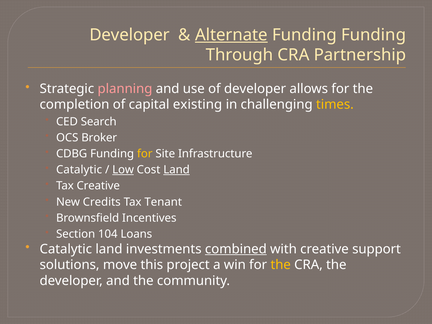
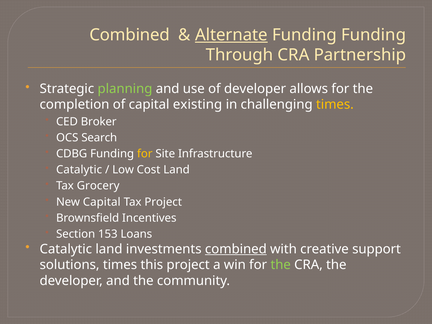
Developer at (130, 35): Developer -> Combined
planning colour: pink -> light green
Search: Search -> Broker
Broker: Broker -> Search
Low underline: present -> none
Land at (177, 170) underline: present -> none
Tax Creative: Creative -> Grocery
New Credits: Credits -> Capital
Tax Tenant: Tenant -> Project
104: 104 -> 153
solutions move: move -> times
the at (281, 265) colour: yellow -> light green
